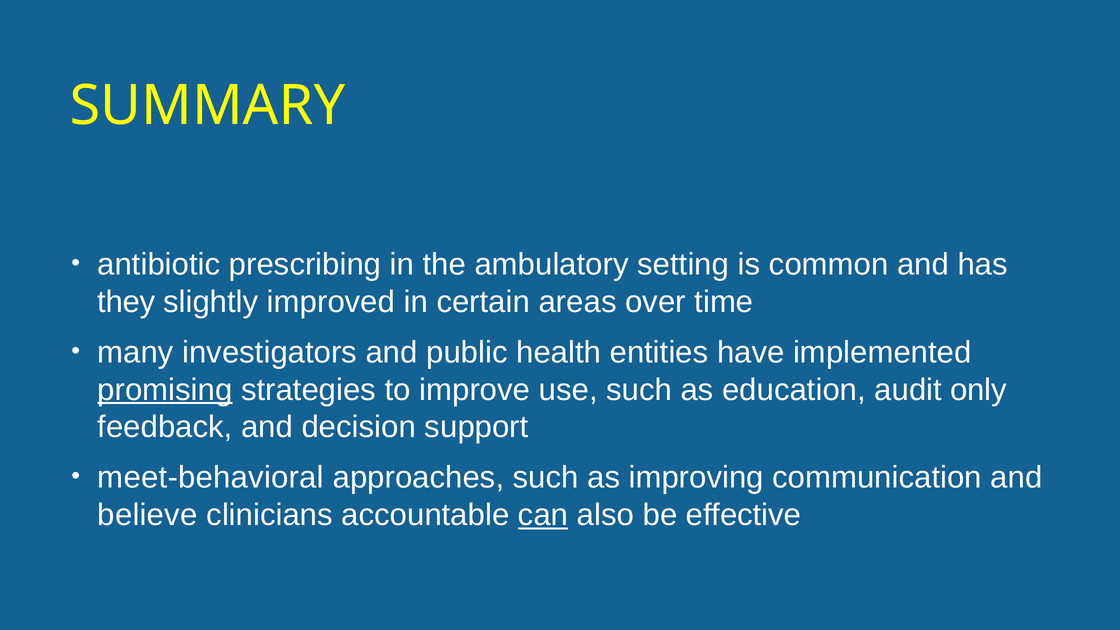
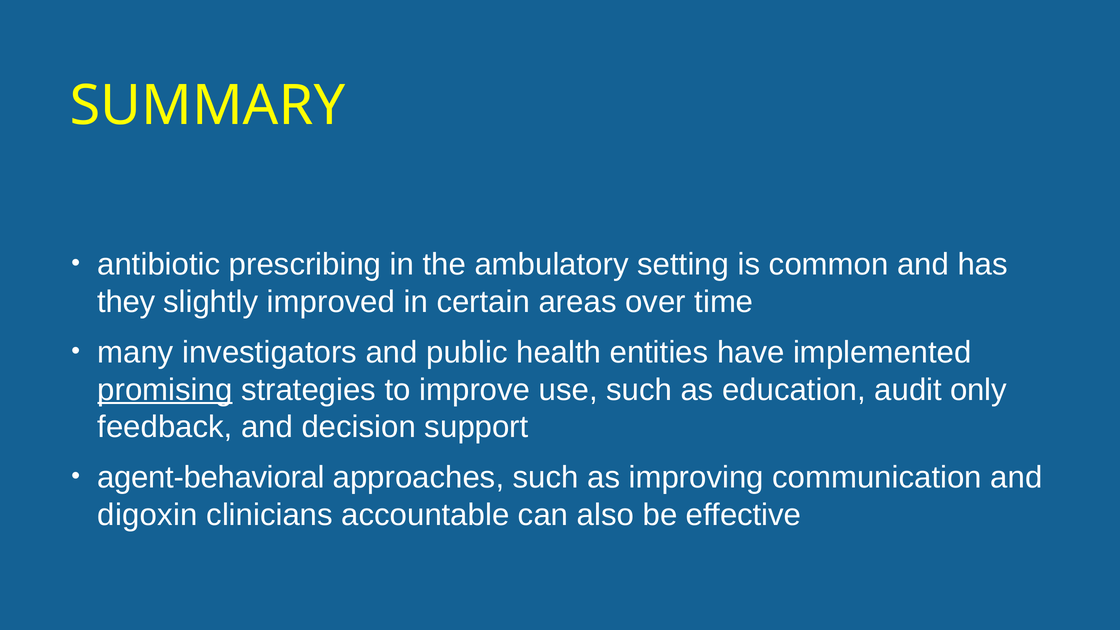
meet-behavioral: meet-behavioral -> agent-behavioral
believe: believe -> digoxin
can underline: present -> none
